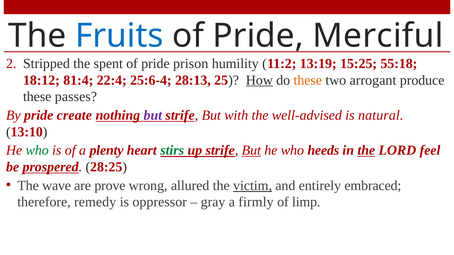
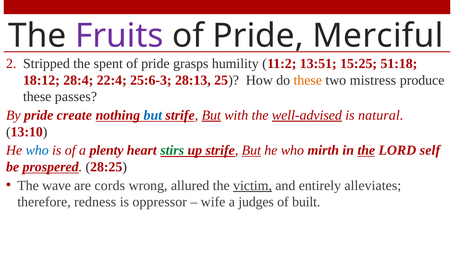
Fruits colour: blue -> purple
prison: prison -> grasps
13:19: 13:19 -> 13:51
55:18: 55:18 -> 51:18
81:4: 81:4 -> 28:4
25:6-4: 25:6-4 -> 25:6-3
How underline: present -> none
arrogant: arrogant -> mistress
but at (153, 115) colour: purple -> blue
But at (211, 115) underline: none -> present
well-advised underline: none -> present
who at (37, 151) colour: green -> blue
heeds: heeds -> mirth
feel: feel -> self
prove: prove -> cords
embraced: embraced -> alleviates
remedy: remedy -> redness
gray: gray -> wife
firmly: firmly -> judges
limp: limp -> built
